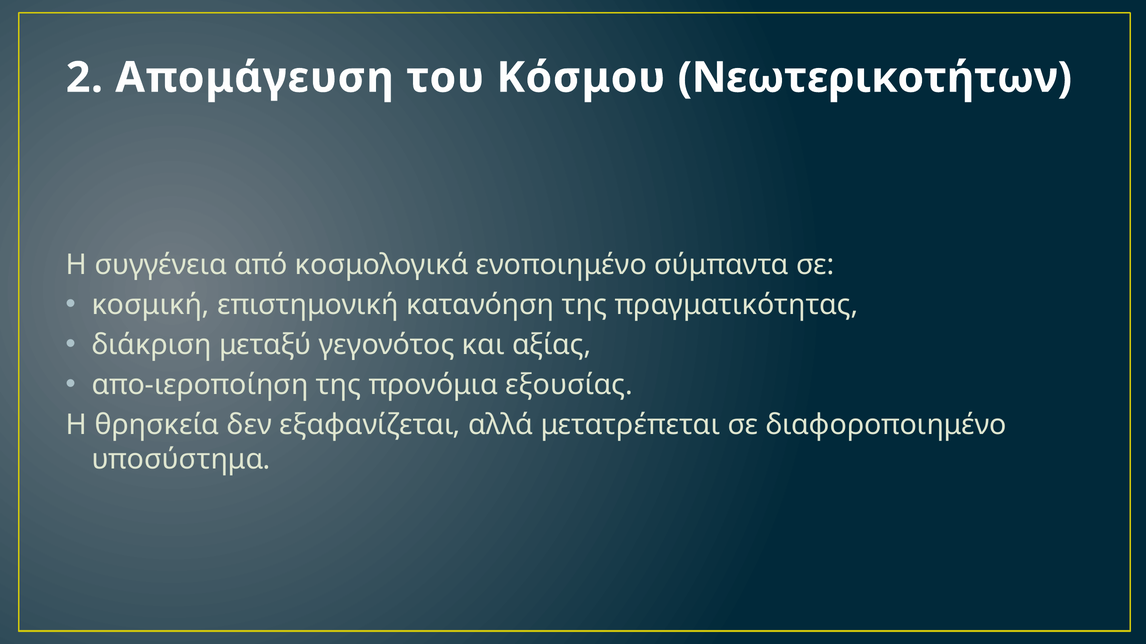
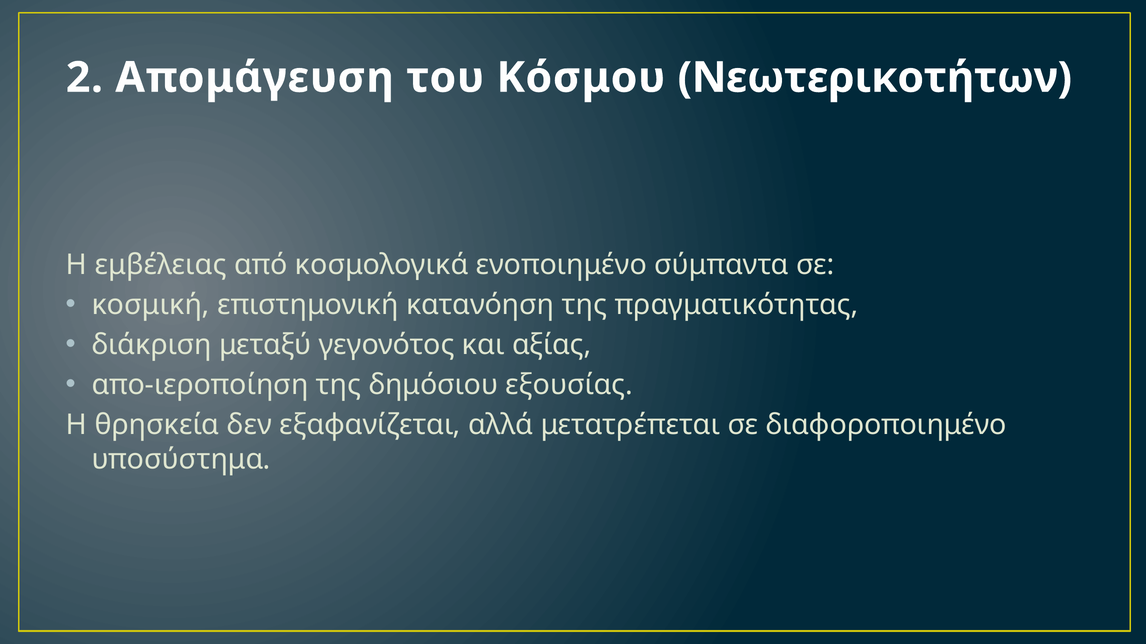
συγγένεια: συγγένεια -> εμβέλειας
προνόμια: προνόμια -> δημόσιου
